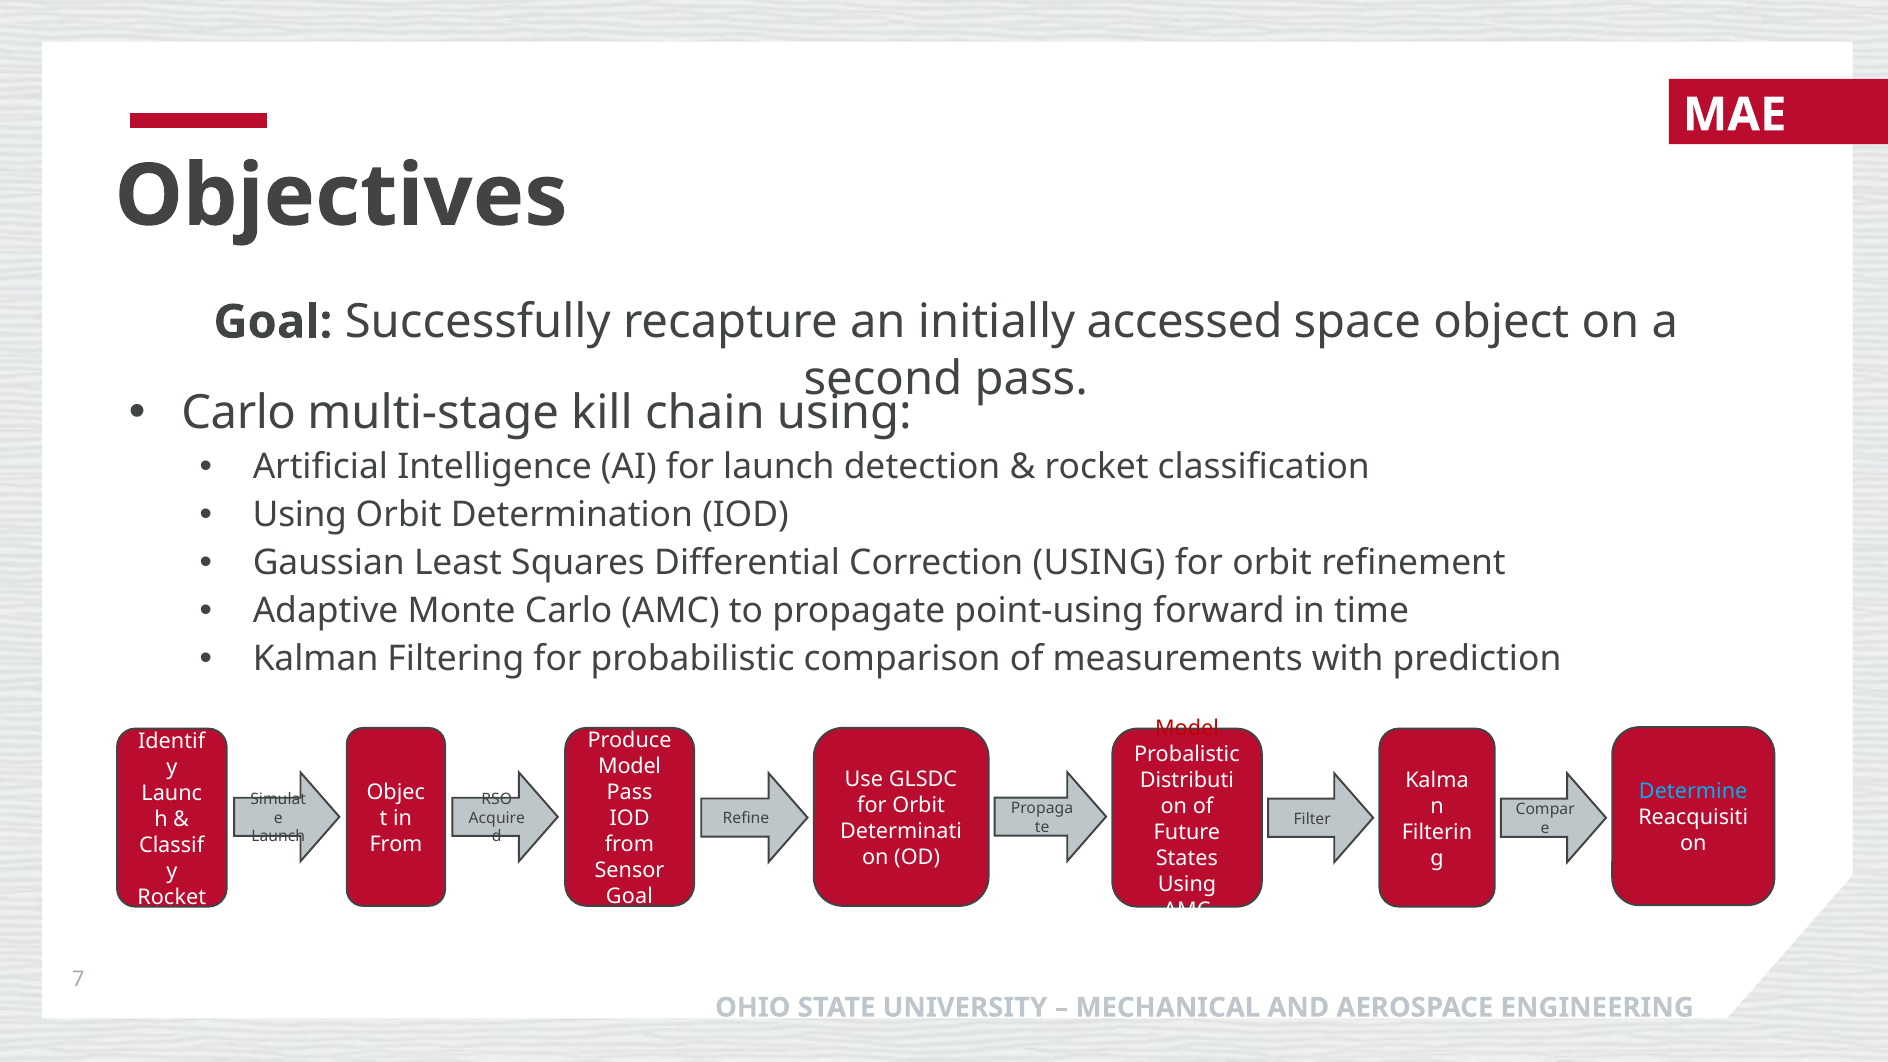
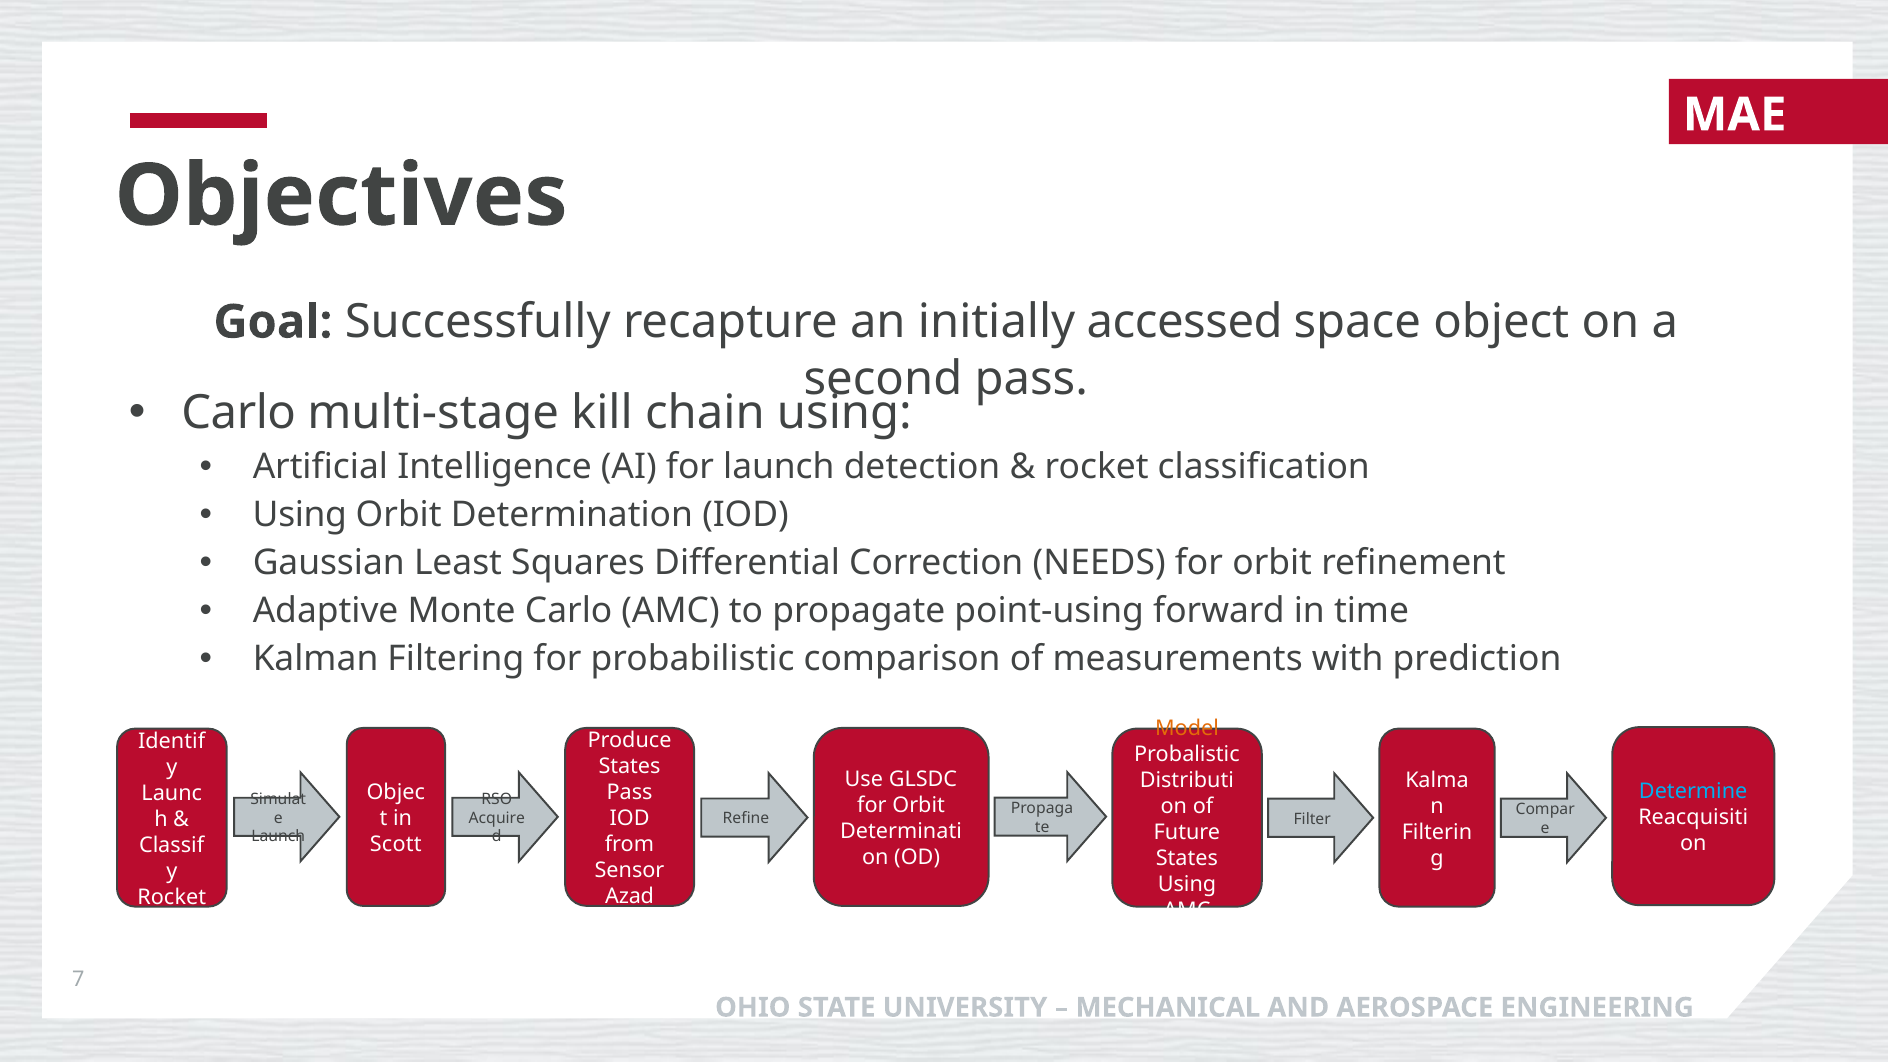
Correction USING: USING -> NEEDS
Model at (1187, 728) colour: red -> orange
Model at (630, 766): Model -> States
From at (396, 844): From -> Scott
Goal at (629, 896): Goal -> Azad
